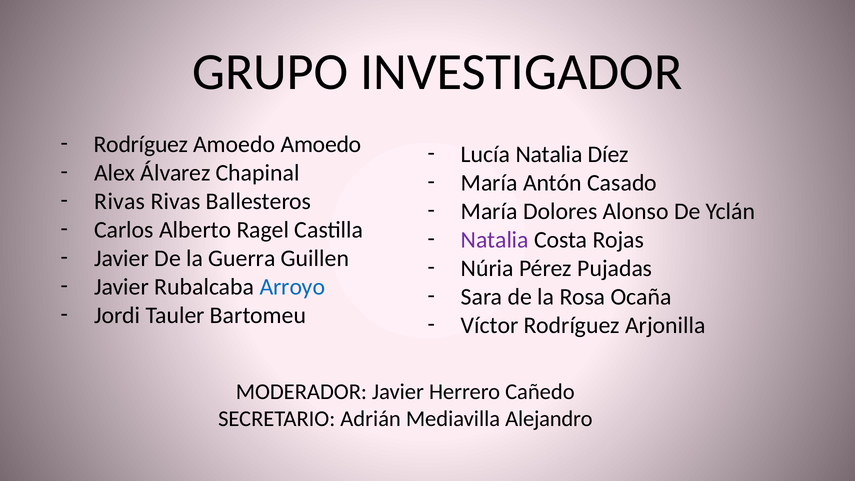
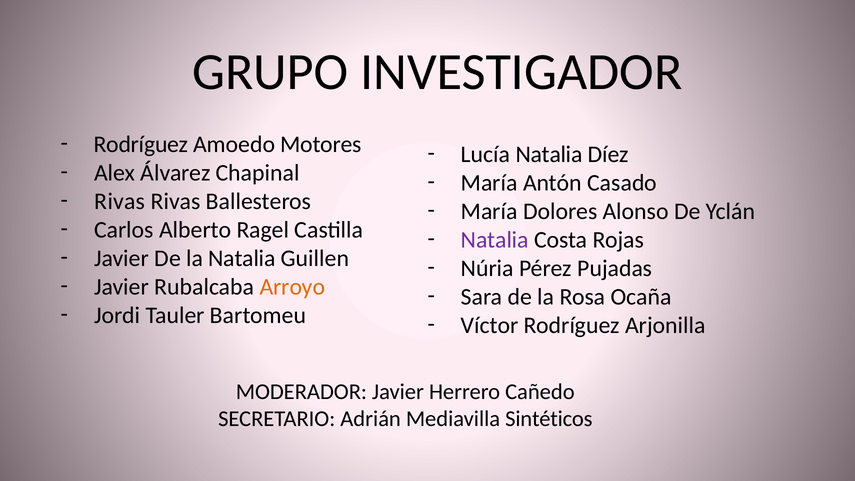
Amoedo Amoedo: Amoedo -> Motores
la Guerra: Guerra -> Natalia
Arroyo colour: blue -> orange
Alejandro: Alejandro -> Sintéticos
